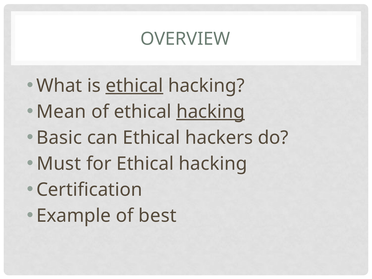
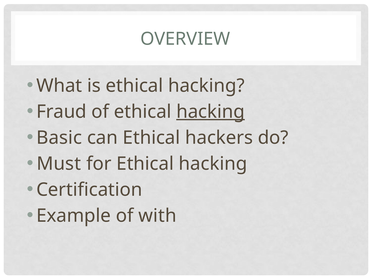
ethical at (134, 86) underline: present -> none
Mean: Mean -> Fraud
best: best -> with
